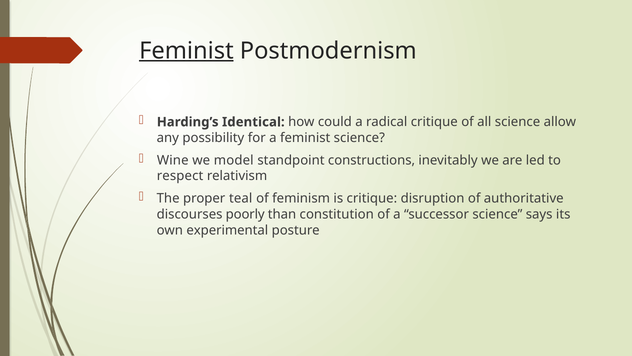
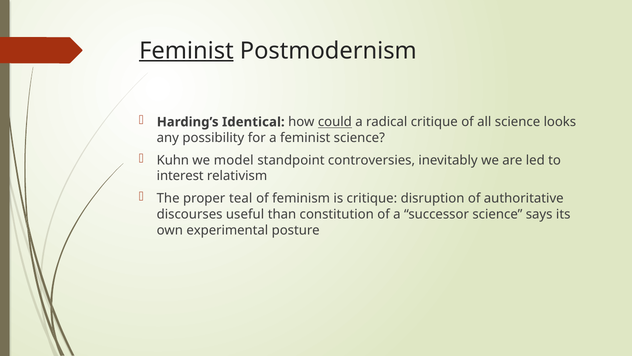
could underline: none -> present
allow: allow -> looks
Wine: Wine -> Kuhn
constructions: constructions -> controversies
respect: respect -> interest
poorly: poorly -> useful
